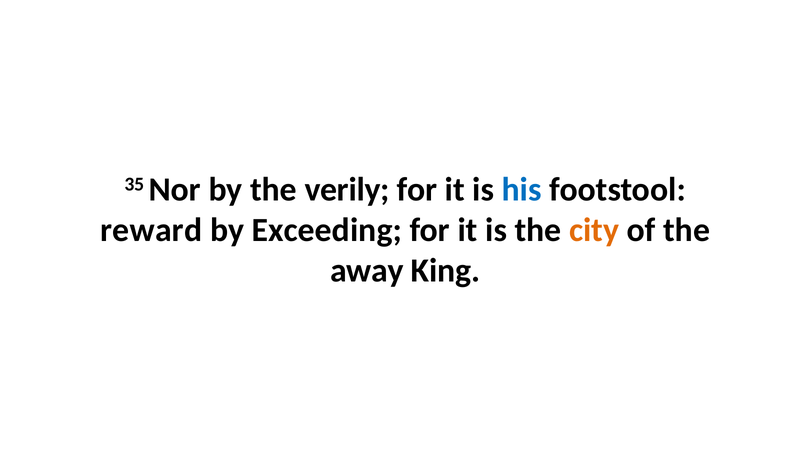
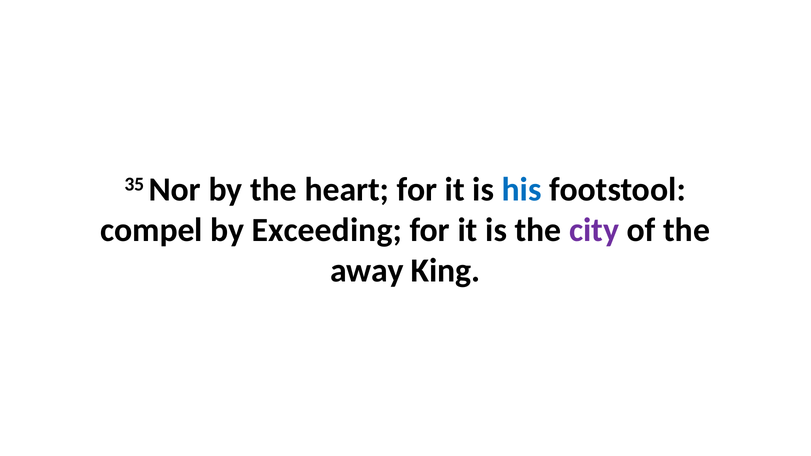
verily: verily -> heart
reward: reward -> compel
city colour: orange -> purple
